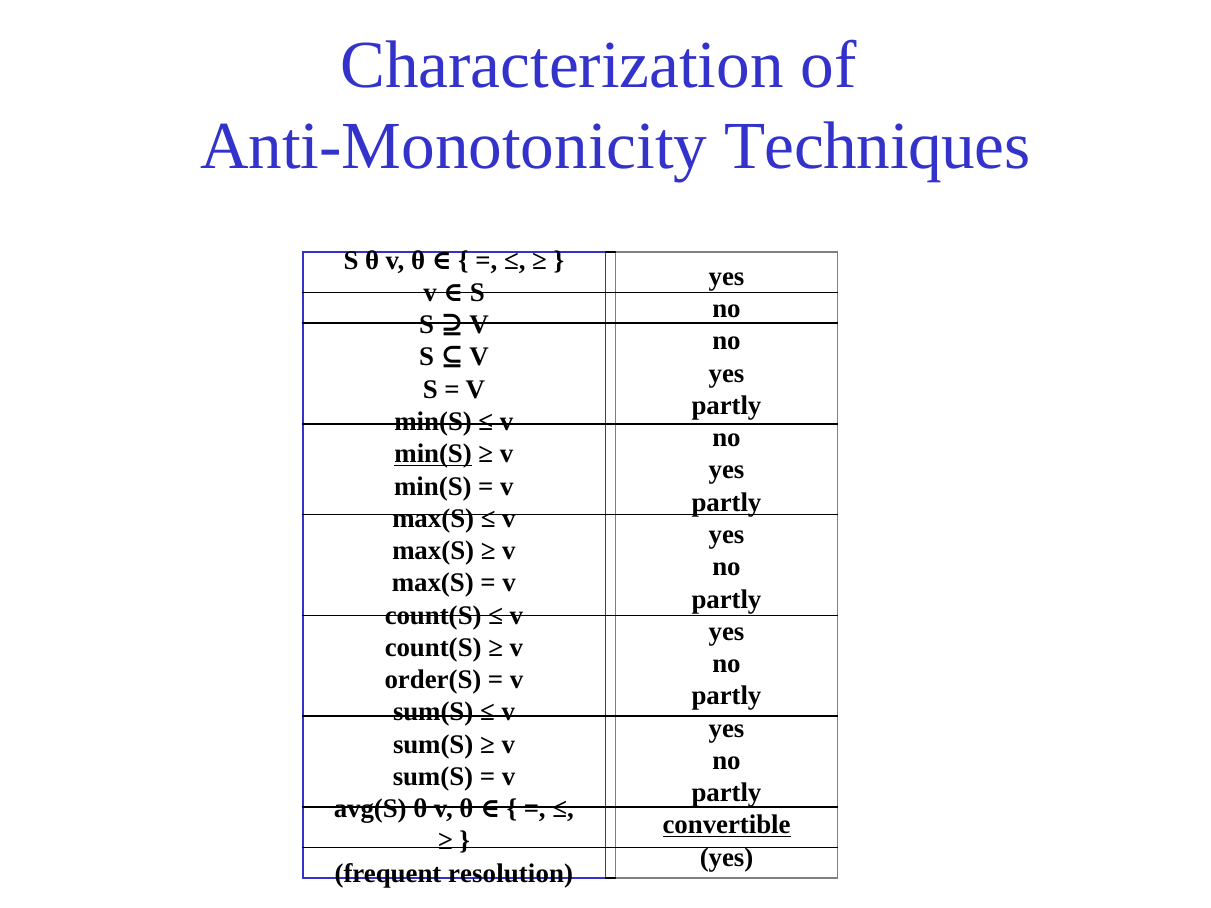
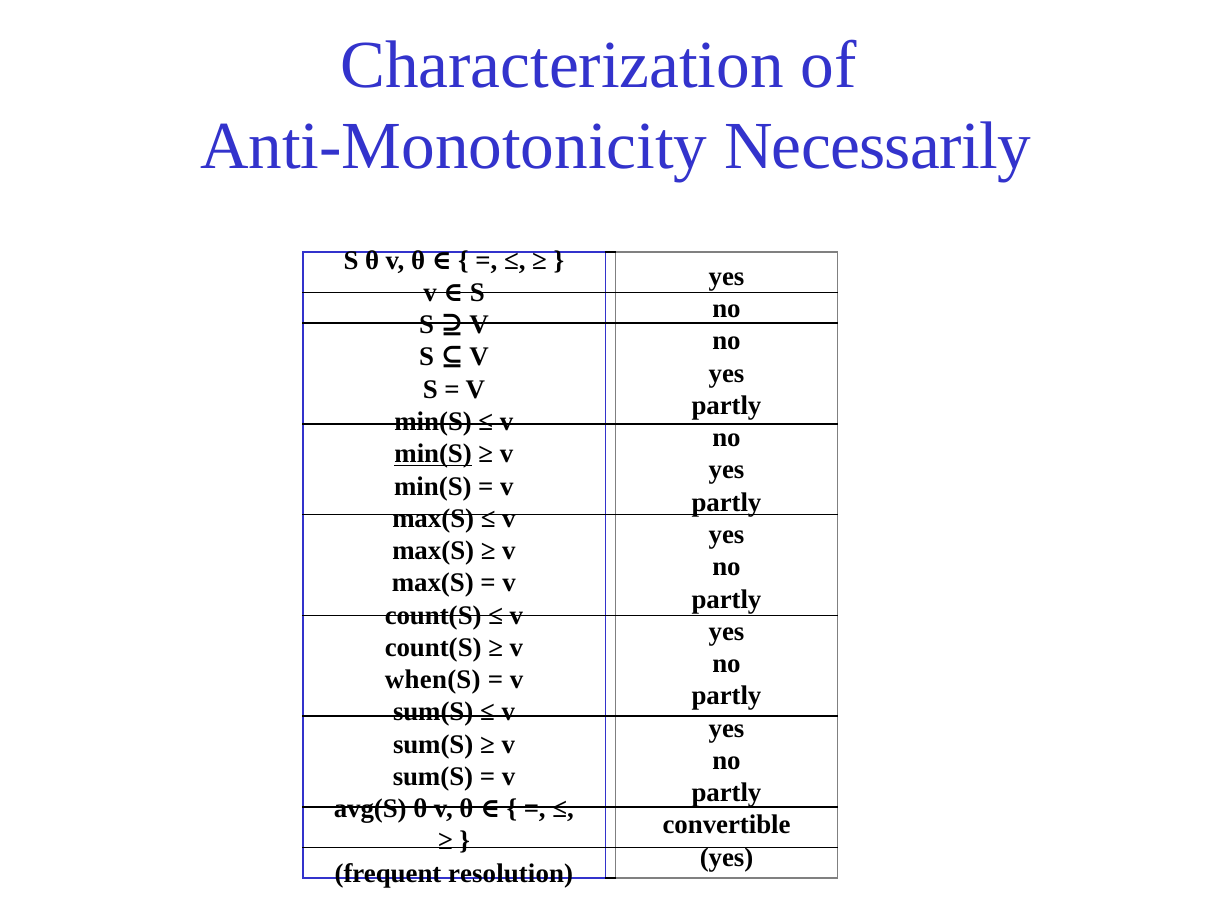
Techniques: Techniques -> Necessarily
order(S: order(S -> when(S
convertible underline: present -> none
